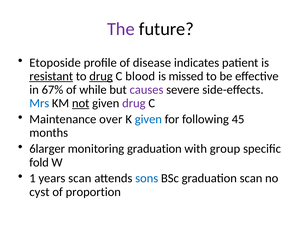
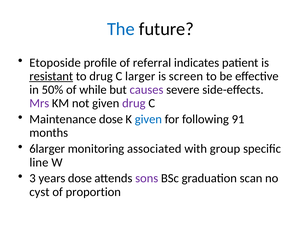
The colour: purple -> blue
disease: disease -> referral
drug at (101, 76) underline: present -> none
blood: blood -> larger
missed: missed -> screen
67%: 67% -> 50%
Mrs colour: blue -> purple
not underline: present -> none
Maintenance over: over -> dose
45: 45 -> 91
monitoring graduation: graduation -> associated
fold: fold -> line
1: 1 -> 3
years scan: scan -> dose
sons colour: blue -> purple
